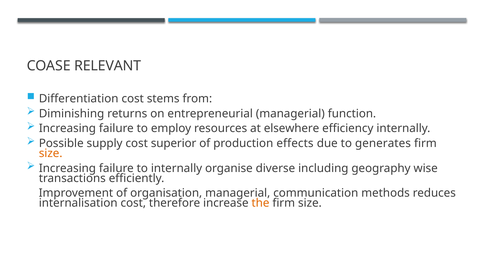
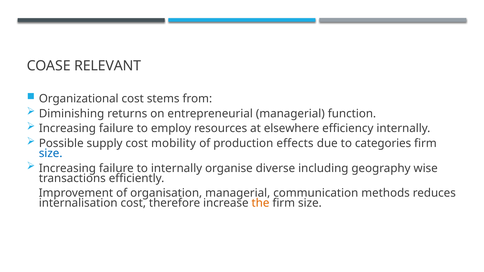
Differentiation: Differentiation -> Organizational
superior: superior -> mobility
generates: generates -> categories
size at (51, 153) colour: orange -> blue
